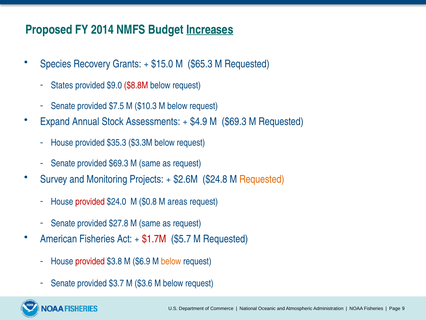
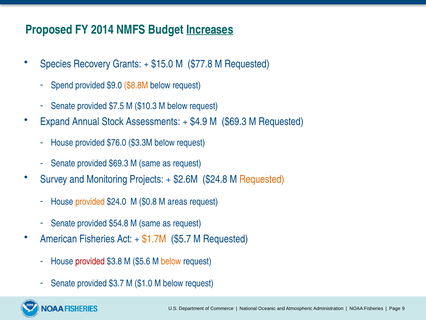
$65.3: $65.3 -> $77.8
States: States -> Spend
$8.8M colour: red -> orange
$35.3: $35.3 -> $76.0
provided at (90, 201) colour: red -> orange
$27.8: $27.8 -> $54.8
$1.7M colour: red -> orange
$6.9: $6.9 -> $5.6
$3.6: $3.6 -> $1.0
